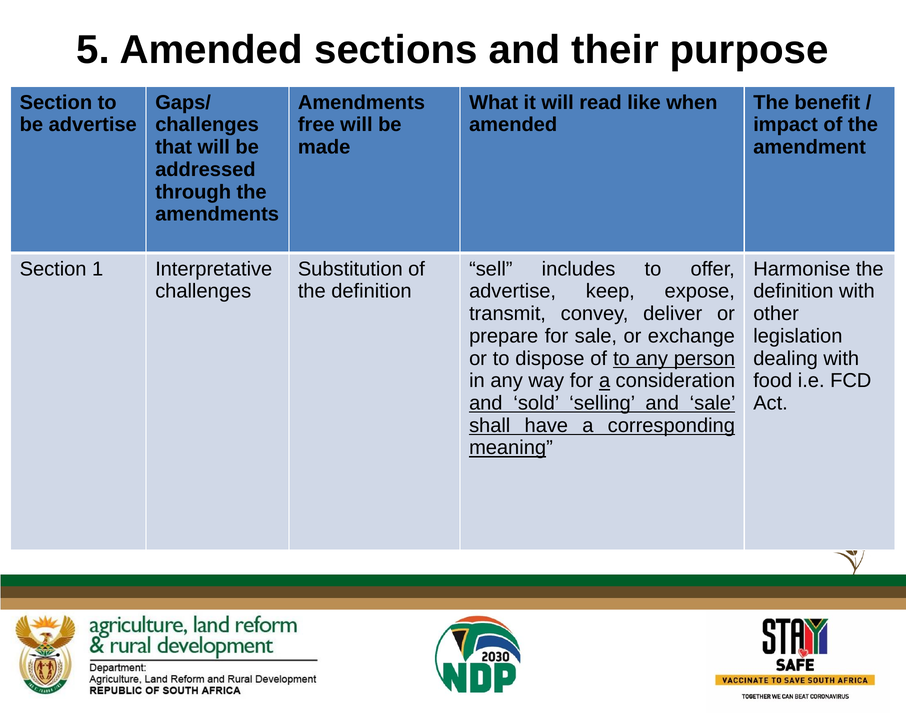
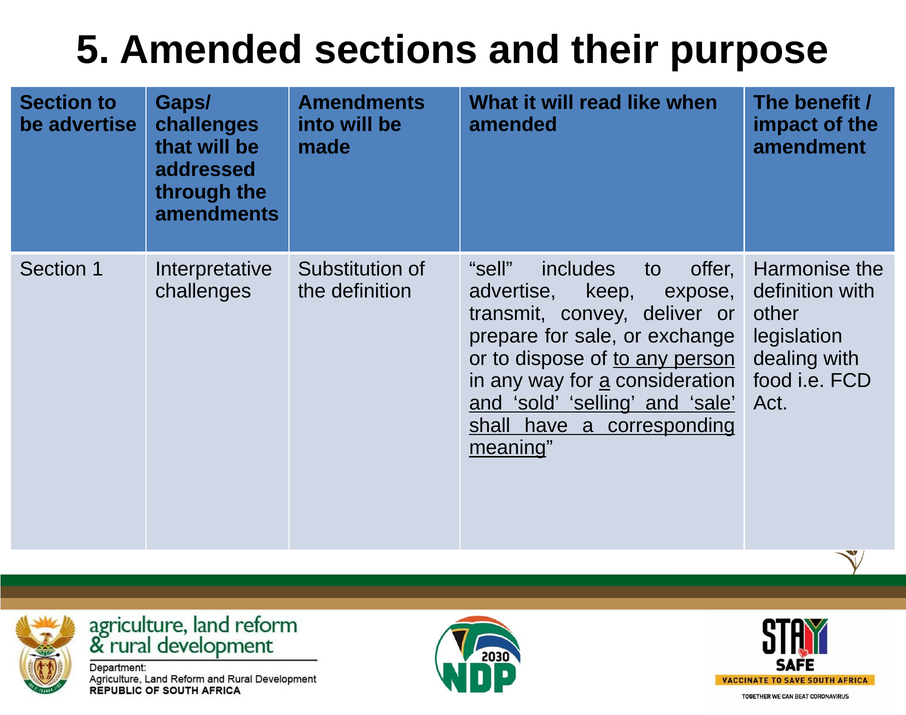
free: free -> into
